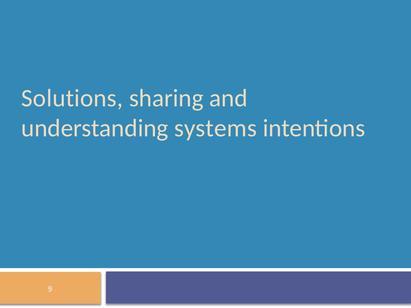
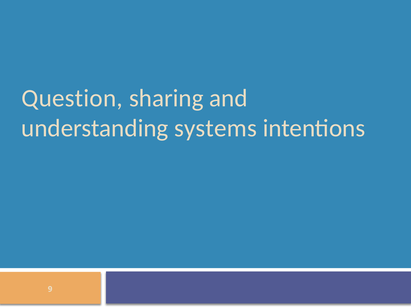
Solutions: Solutions -> Question
